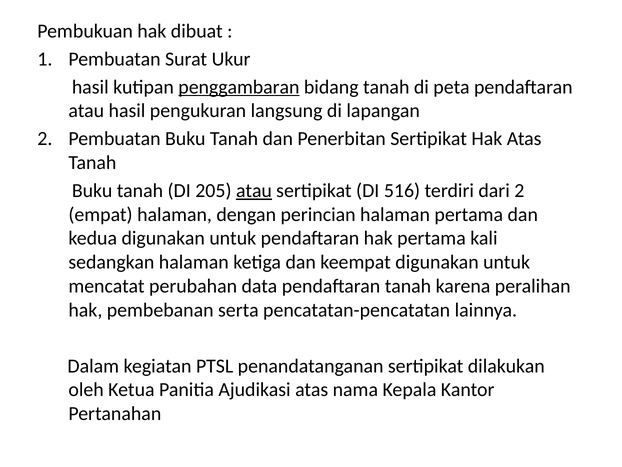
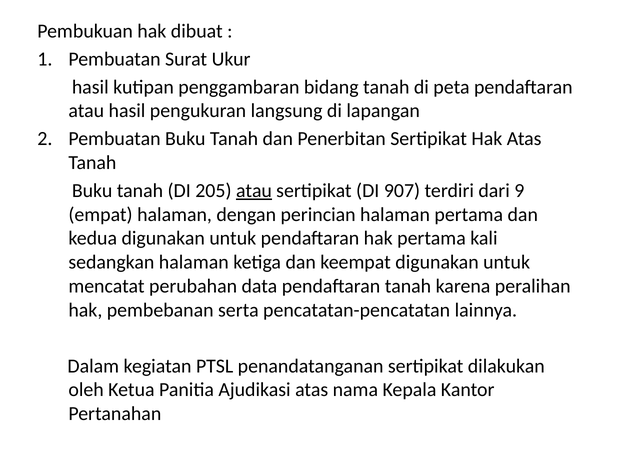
penggambaran underline: present -> none
516: 516 -> 907
dari 2: 2 -> 9
